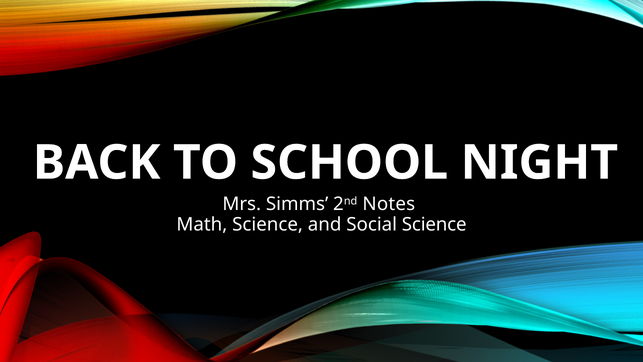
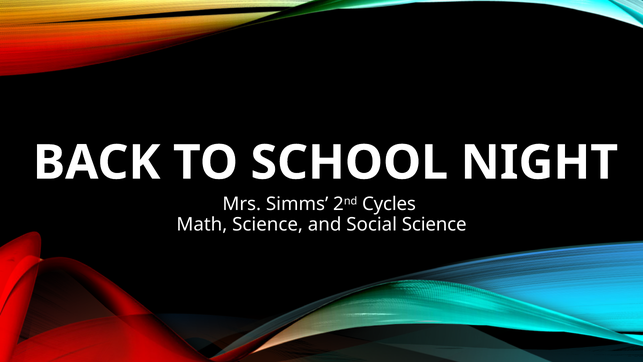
Notes: Notes -> Cycles
